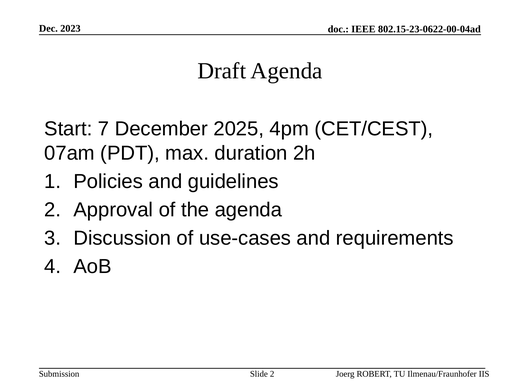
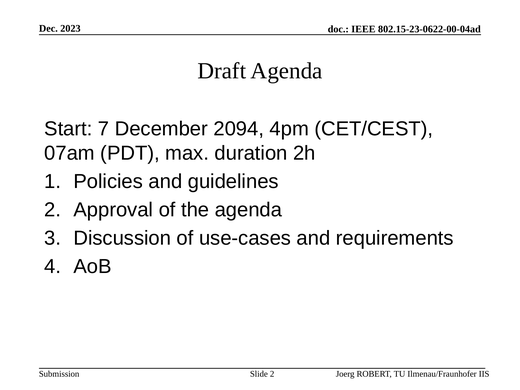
2025: 2025 -> 2094
